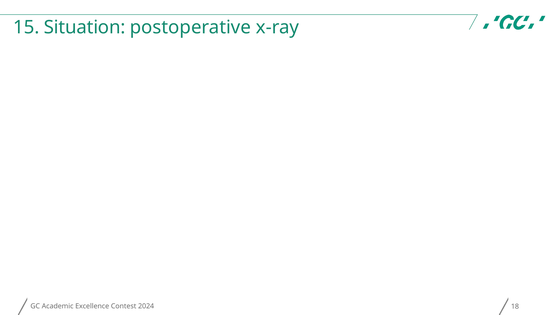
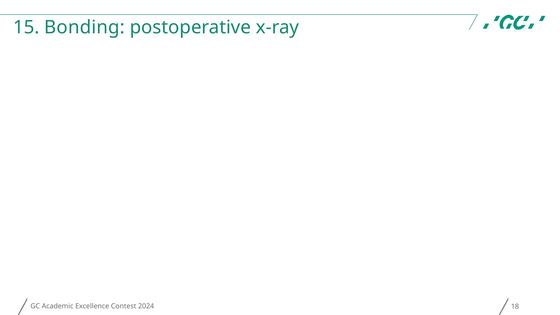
Situation: Situation -> Bonding
